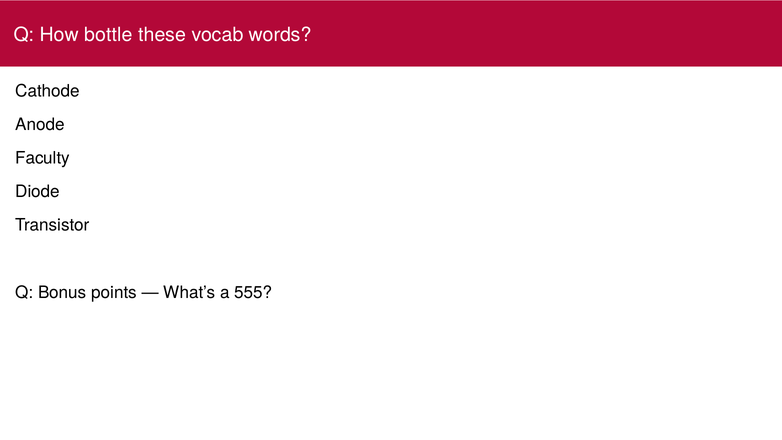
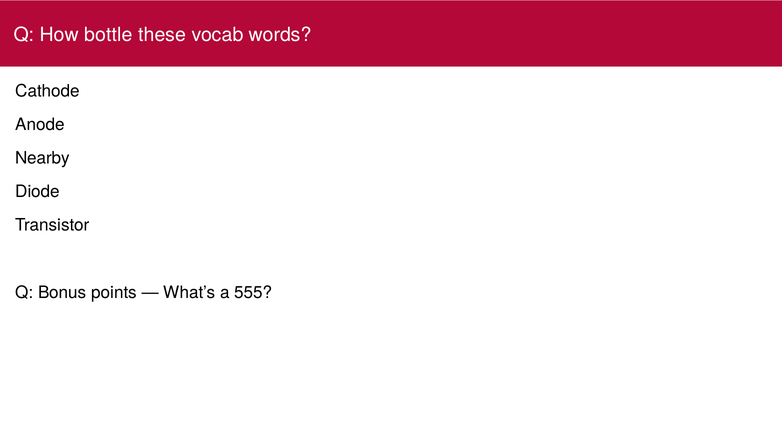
Faculty: Faculty -> Nearby
